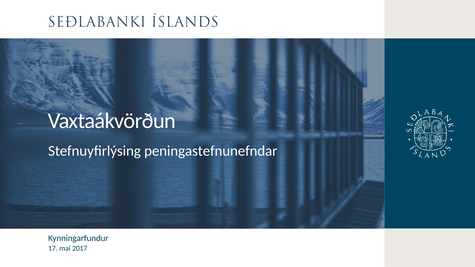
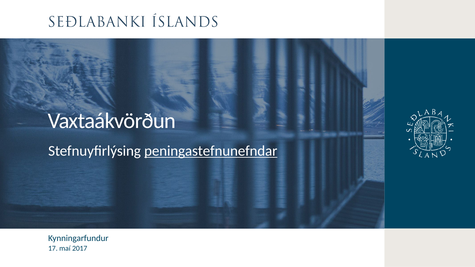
peningastefnunefndar underline: none -> present
